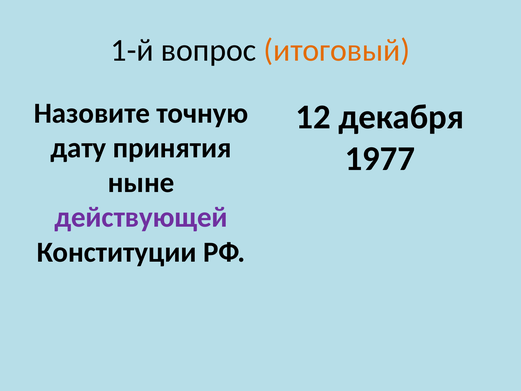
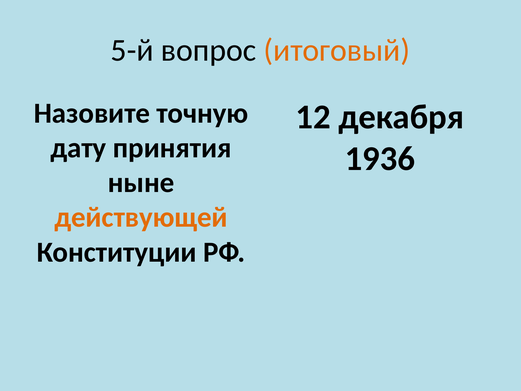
1-й: 1-й -> 5-й
1977: 1977 -> 1936
действующей colour: purple -> orange
